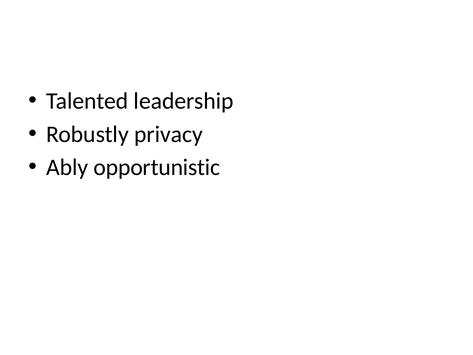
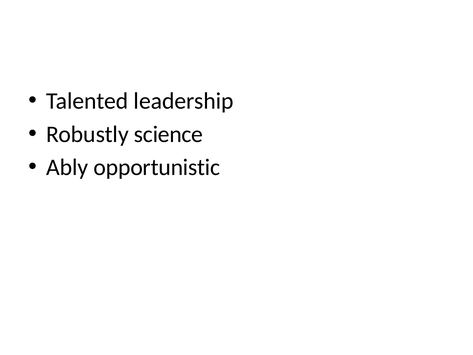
privacy: privacy -> science
